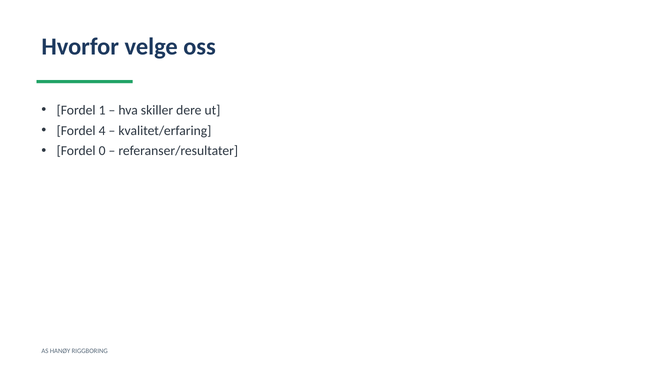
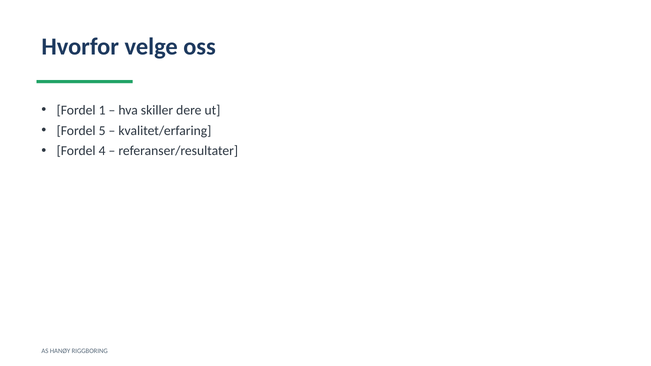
4: 4 -> 5
0: 0 -> 4
